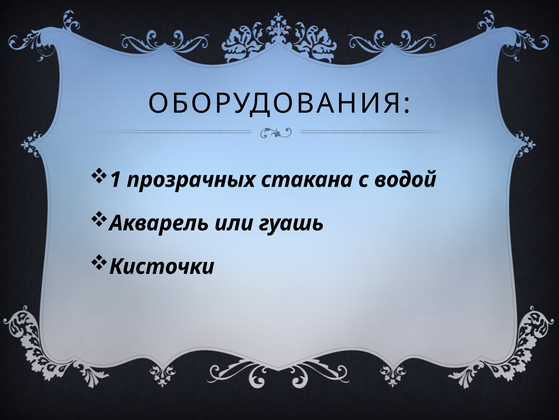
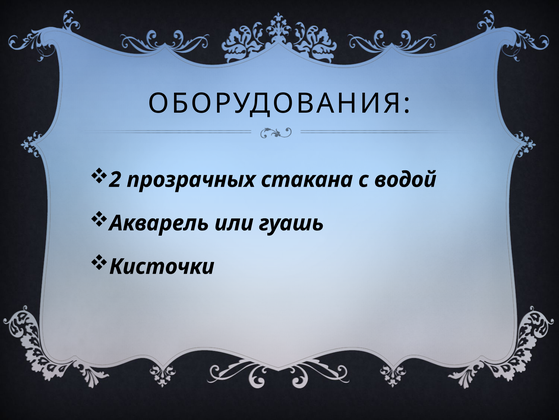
1: 1 -> 2
